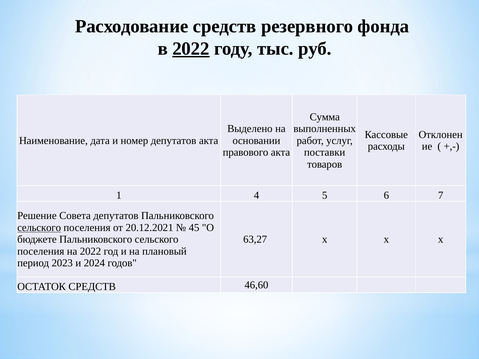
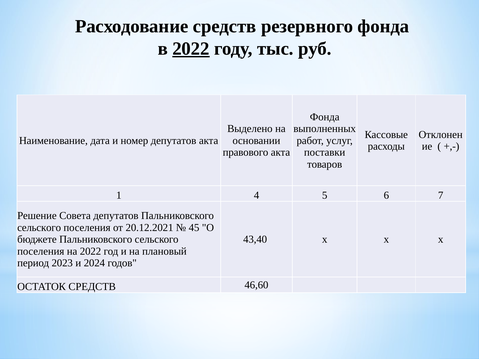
Сумма at (325, 117): Сумма -> Фонда
сельского at (39, 228) underline: present -> none
63,27: 63,27 -> 43,40
